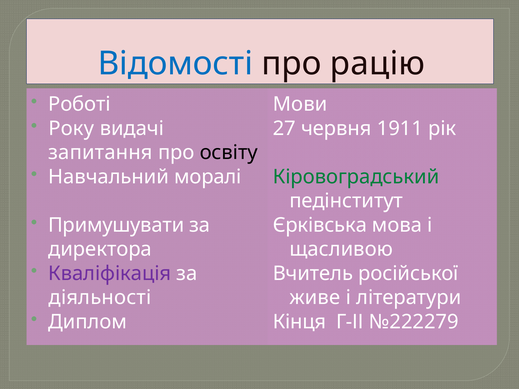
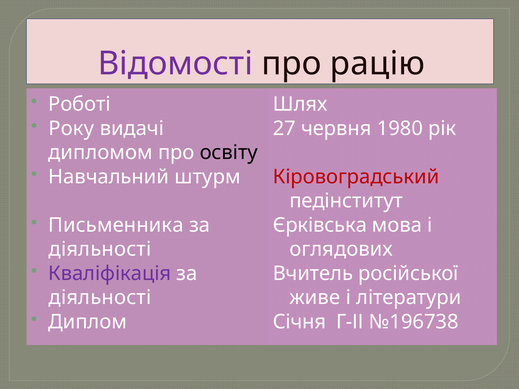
Відомості colour: blue -> purple
Мови: Мови -> Шлях
1911: 1911 -> 1980
запитання: запитання -> дипломом
моралі: моралі -> штурм
Кіровоградський colour: green -> red
Примушувати: Примушувати -> Письменника
директора at (100, 249): директора -> діяльності
щасливою: щасливою -> оглядових
Кінця: Кінця -> Січня
№222279: №222279 -> №196738
